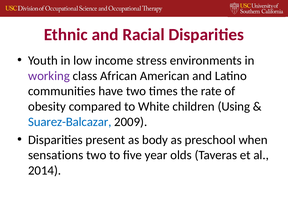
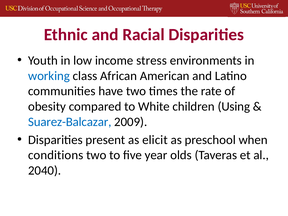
working colour: purple -> blue
body: body -> elicit
sensations: sensations -> conditions
2014: 2014 -> 2040
